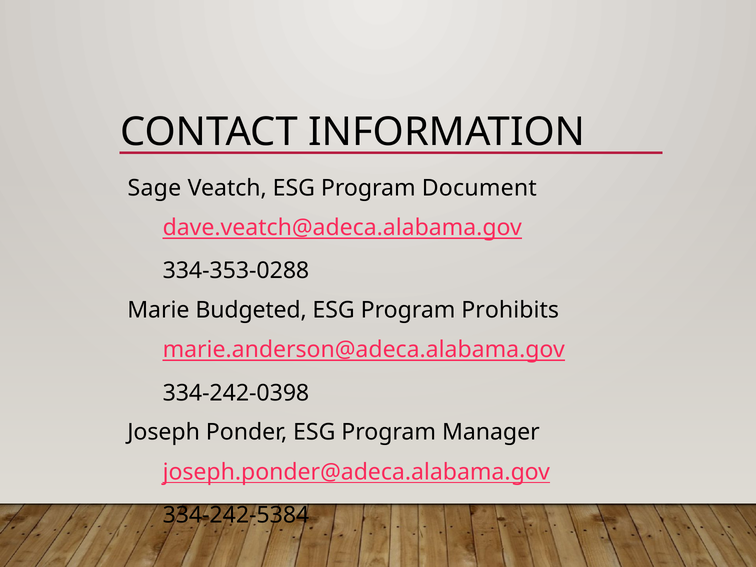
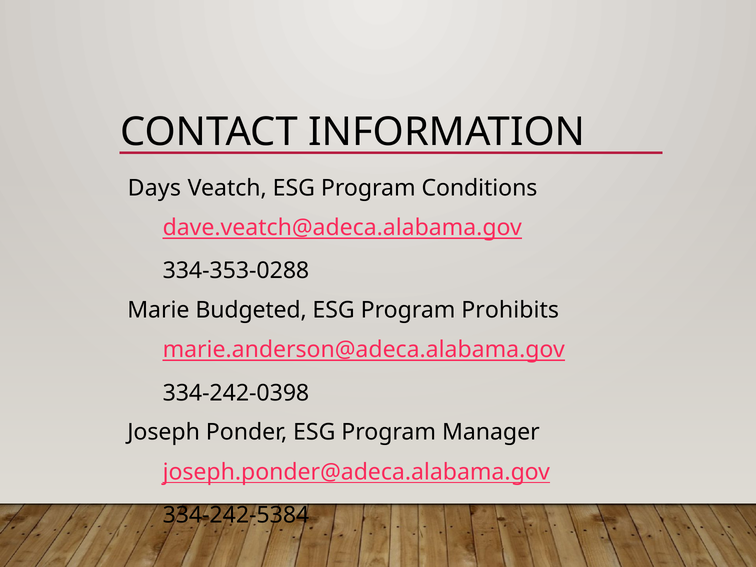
Sage: Sage -> Days
Document: Document -> Conditions
